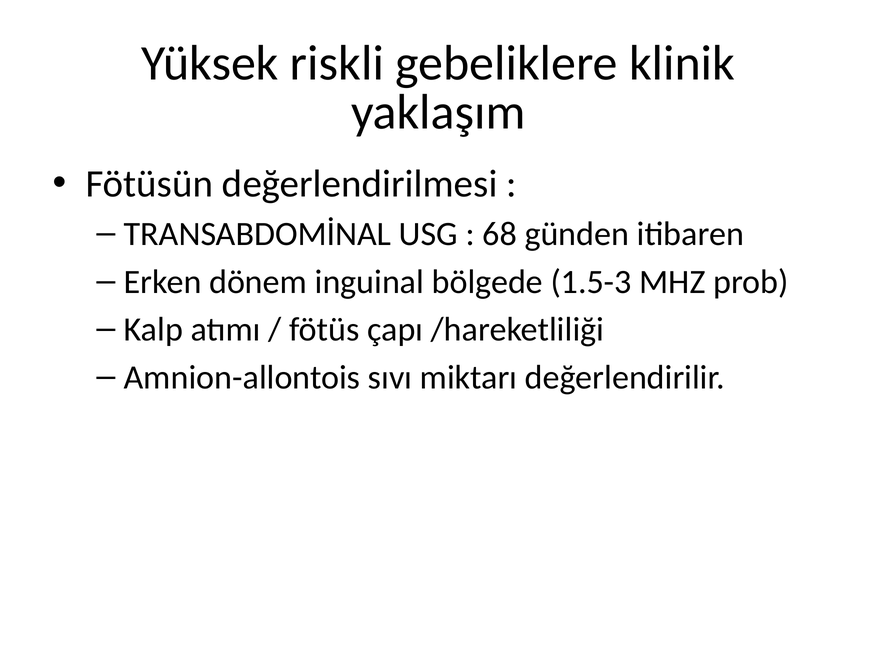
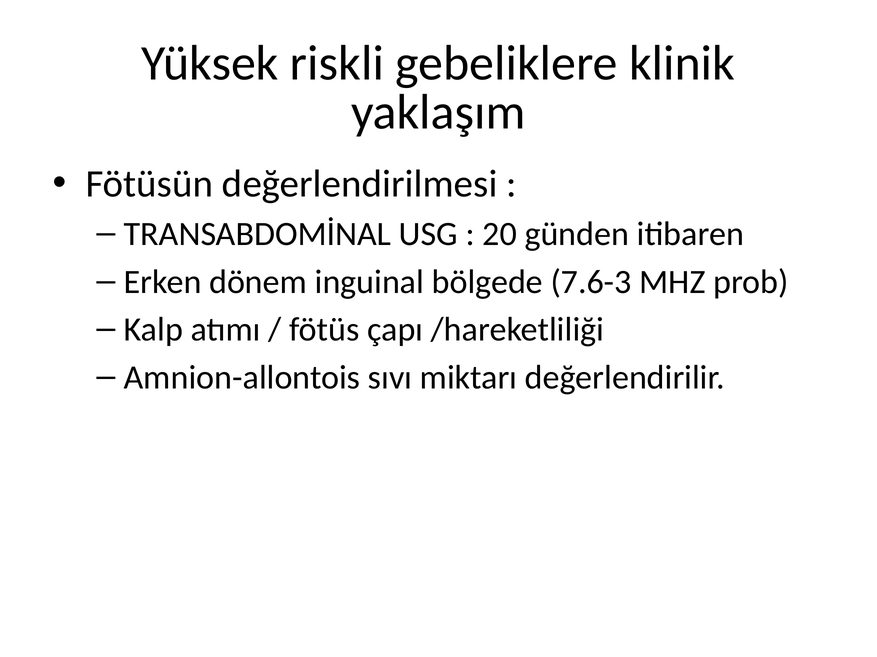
68: 68 -> 20
1.5-3: 1.5-3 -> 7.6-3
